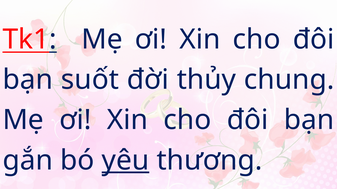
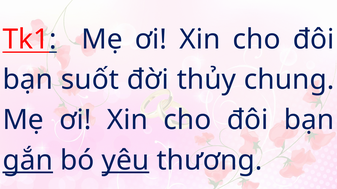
gắn underline: none -> present
